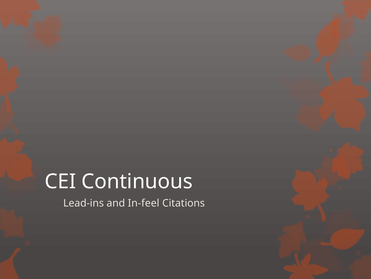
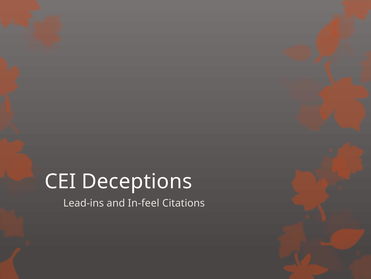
Continuous: Continuous -> Deceptions
